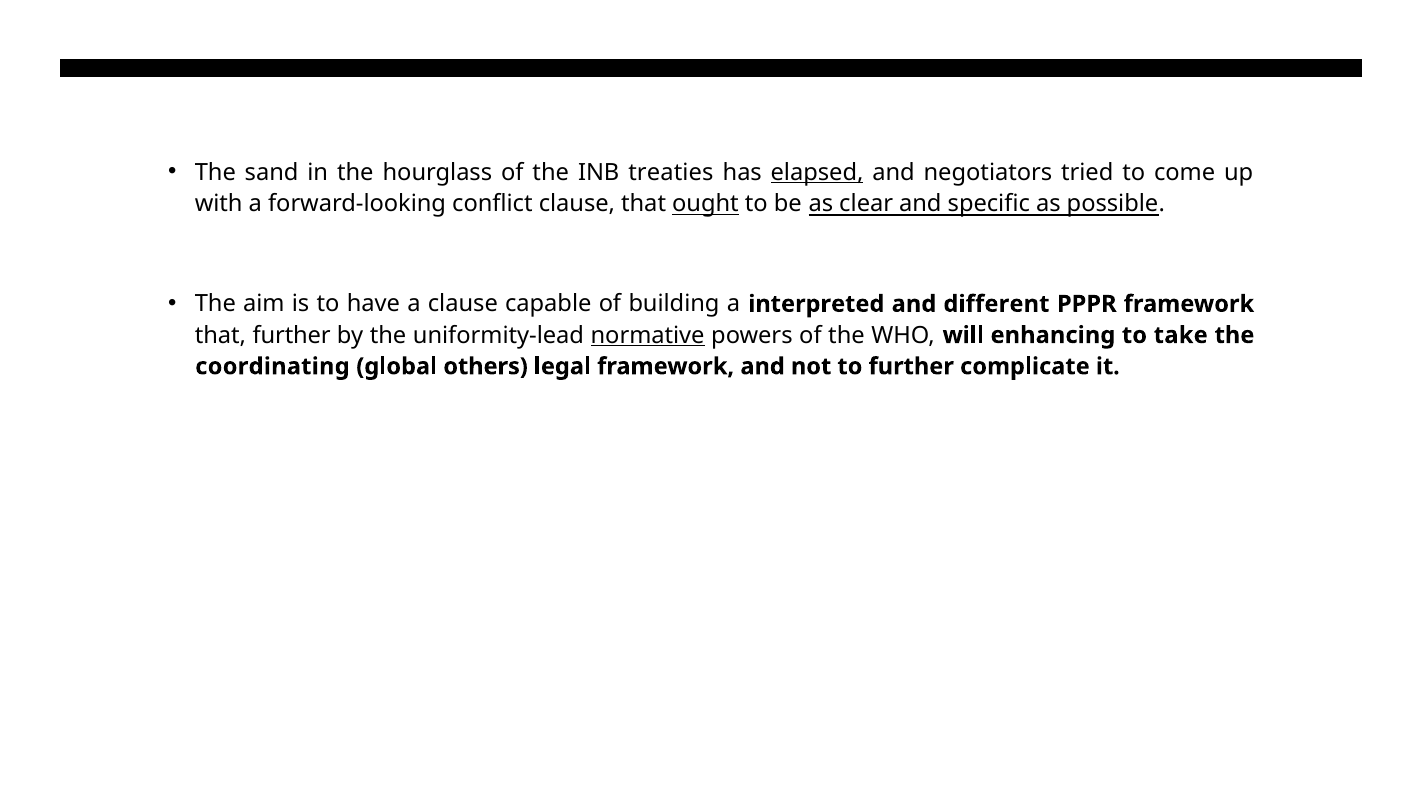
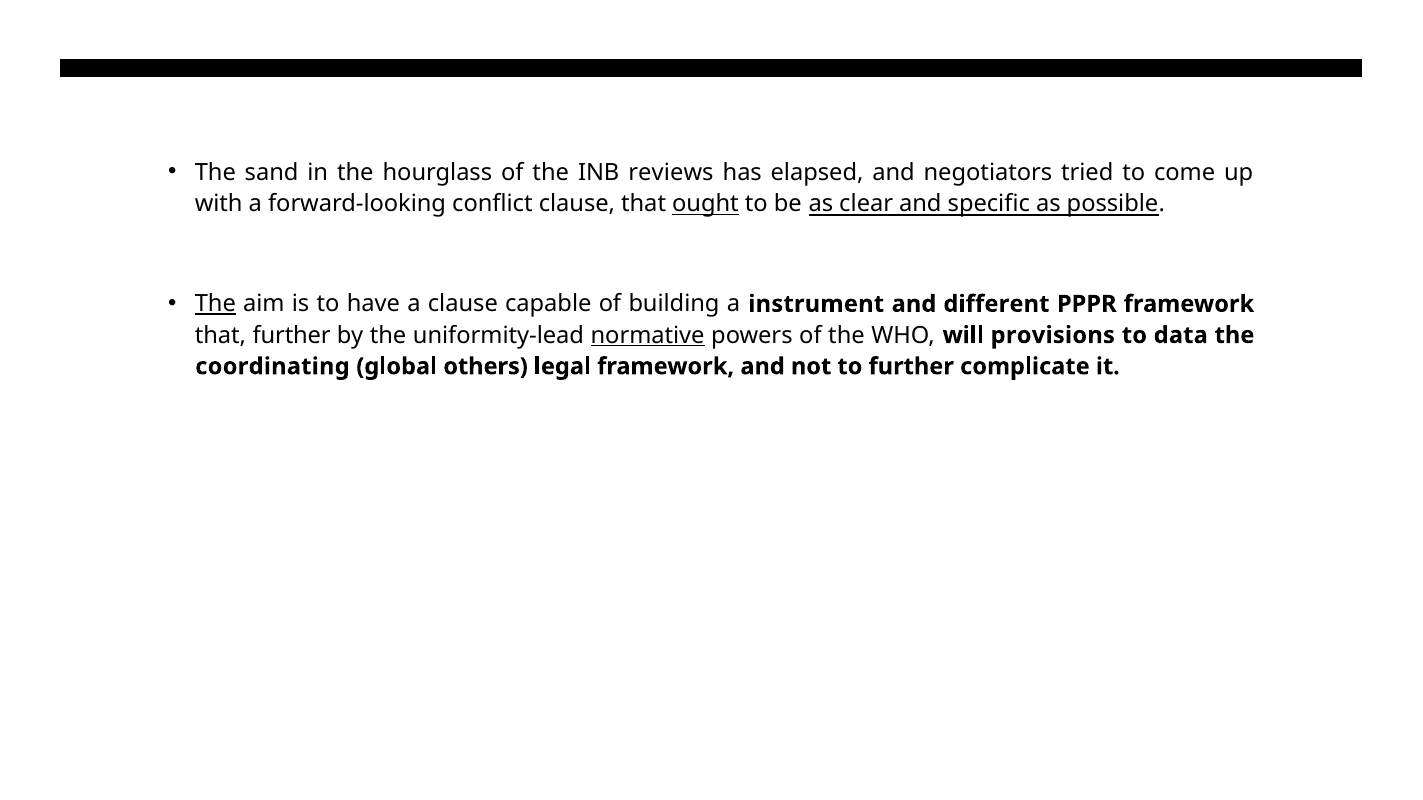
treaties: treaties -> reviews
elapsed underline: present -> none
The at (215, 304) underline: none -> present
interpreted: interpreted -> instrument
enhancing: enhancing -> provisions
take: take -> data
